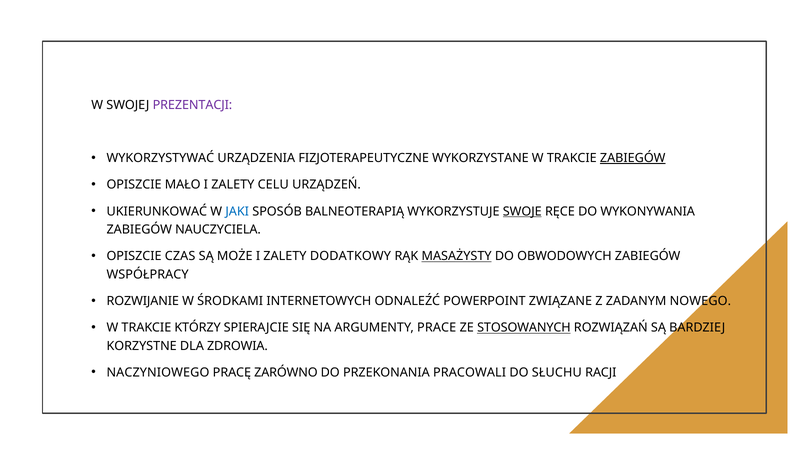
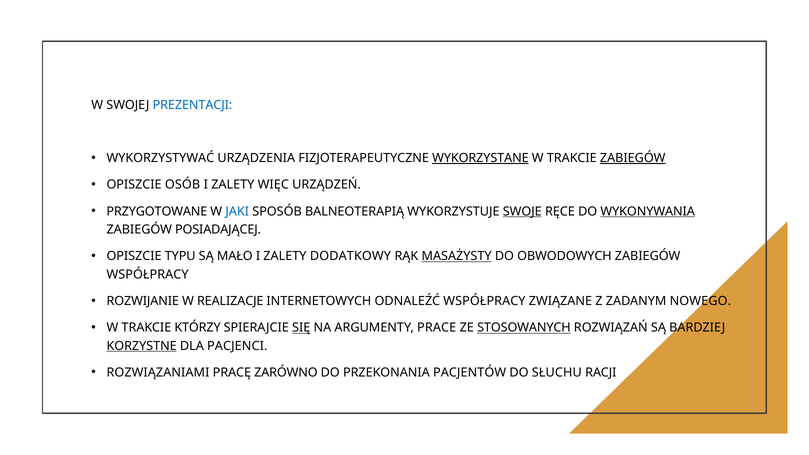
PREZENTACJI colour: purple -> blue
WYKORZYSTANE underline: none -> present
MAŁO: MAŁO -> OSÓB
CELU: CELU -> WIĘC
UKIERUNKOWAĆ: UKIERUNKOWAĆ -> PRZYGOTOWANE
WYKONYWANIA underline: none -> present
NAUCZYCIELA: NAUCZYCIELA -> POSIADAJĄCEJ
CZAS: CZAS -> TYPU
MOŻE: MOŻE -> MAŁO
ŚRODKAMI: ŚRODKAMI -> REALIZACJE
ODNALEŹĆ POWERPOINT: POWERPOINT -> WSPÓŁPRACY
SIĘ underline: none -> present
KORZYSTNE underline: none -> present
ZDROWIA: ZDROWIA -> PACJENCI
NACZYNIOWEGO: NACZYNIOWEGO -> ROZWIĄZANIAMI
PRACOWALI: PRACOWALI -> PACJENTÓW
